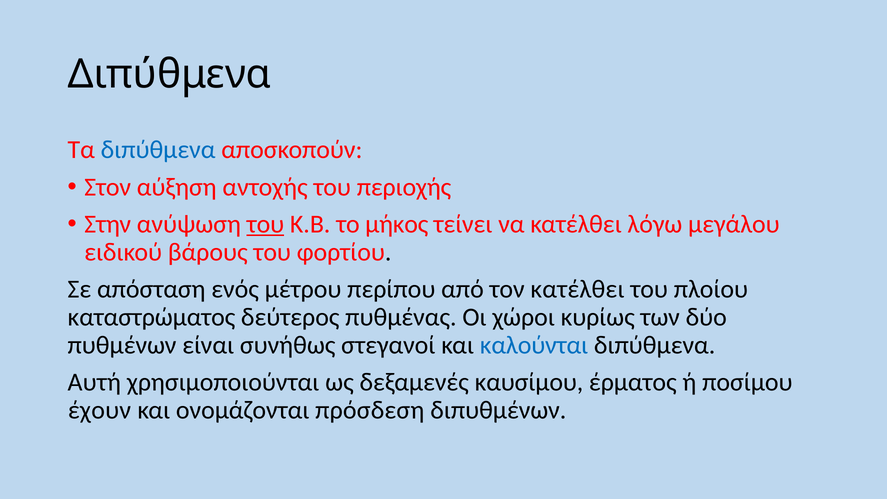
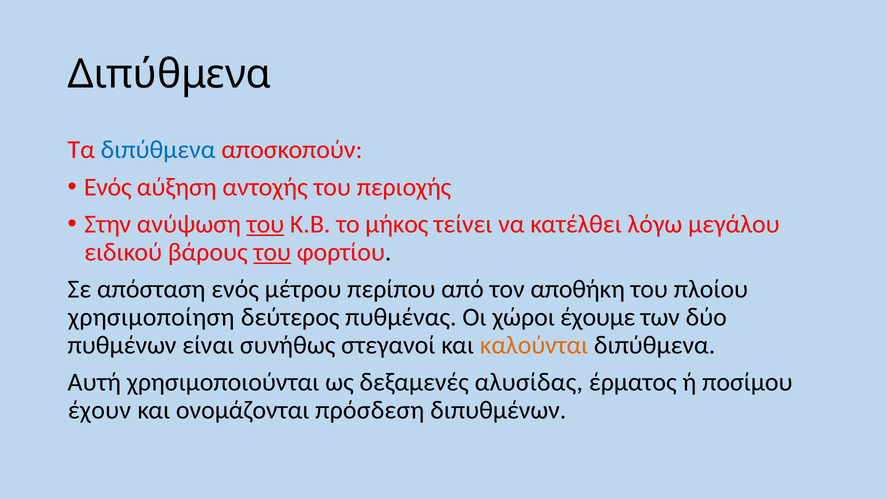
Στον at (108, 187): Στον -> Ενός
του at (272, 252) underline: none -> present
τον κατέλθει: κατέλθει -> αποθήκη
καταστρώματος: καταστρώματος -> χρησιμοποίηση
κυρίως: κυρίως -> έχουμε
καλούνται colour: blue -> orange
καυσίµου: καυσίµου -> αλυσίδας
